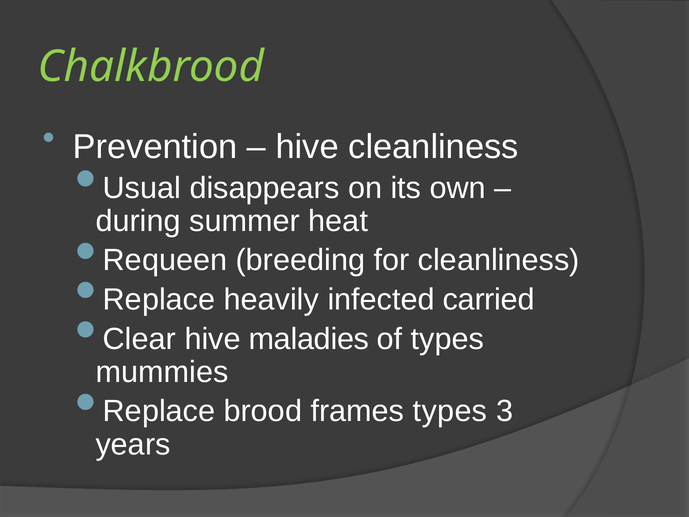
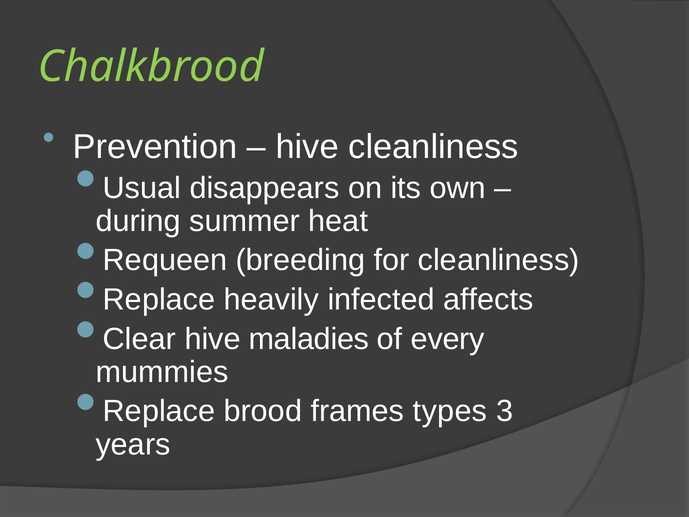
carried: carried -> affects
of types: types -> every
